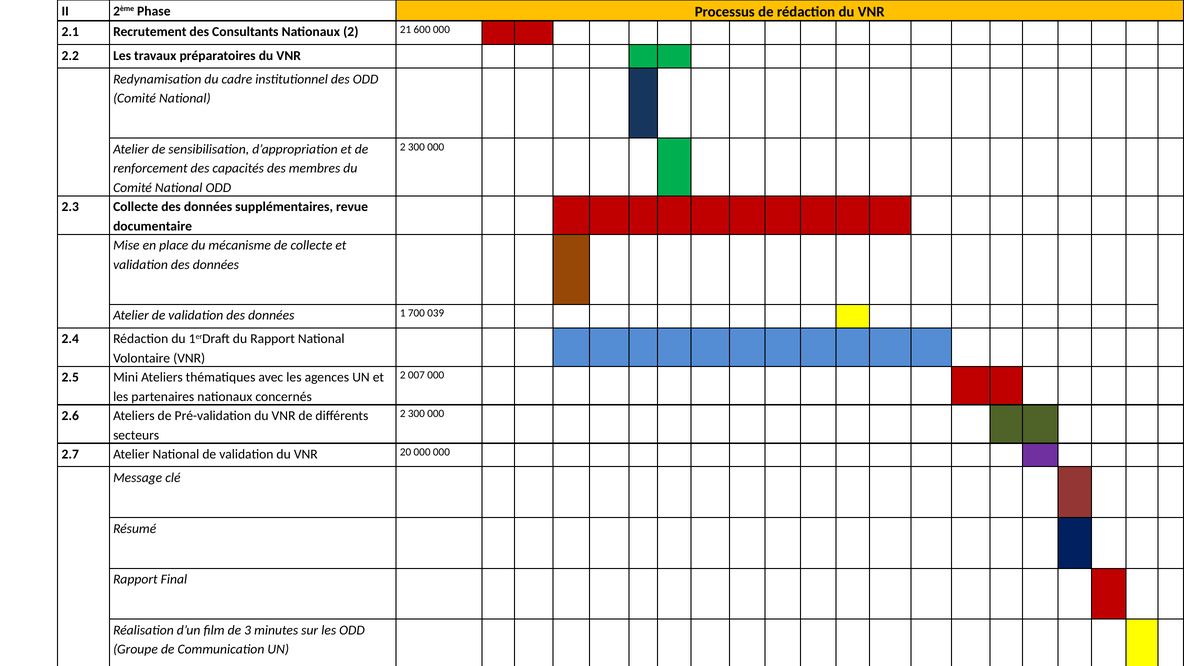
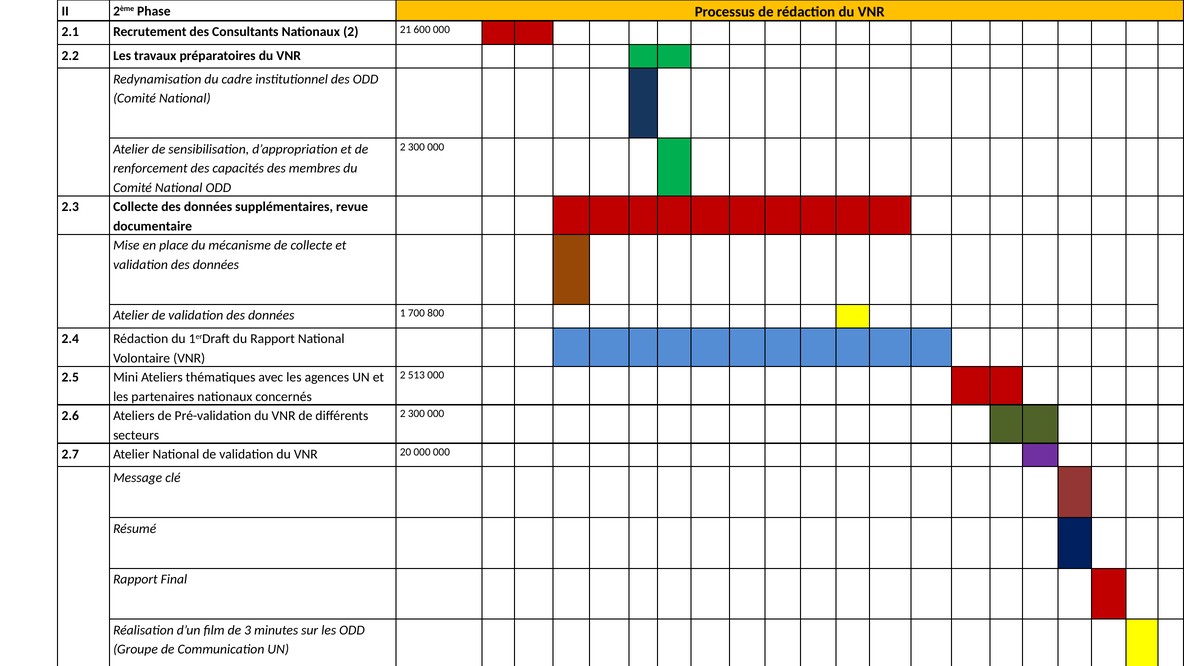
039: 039 -> 800
007: 007 -> 513
